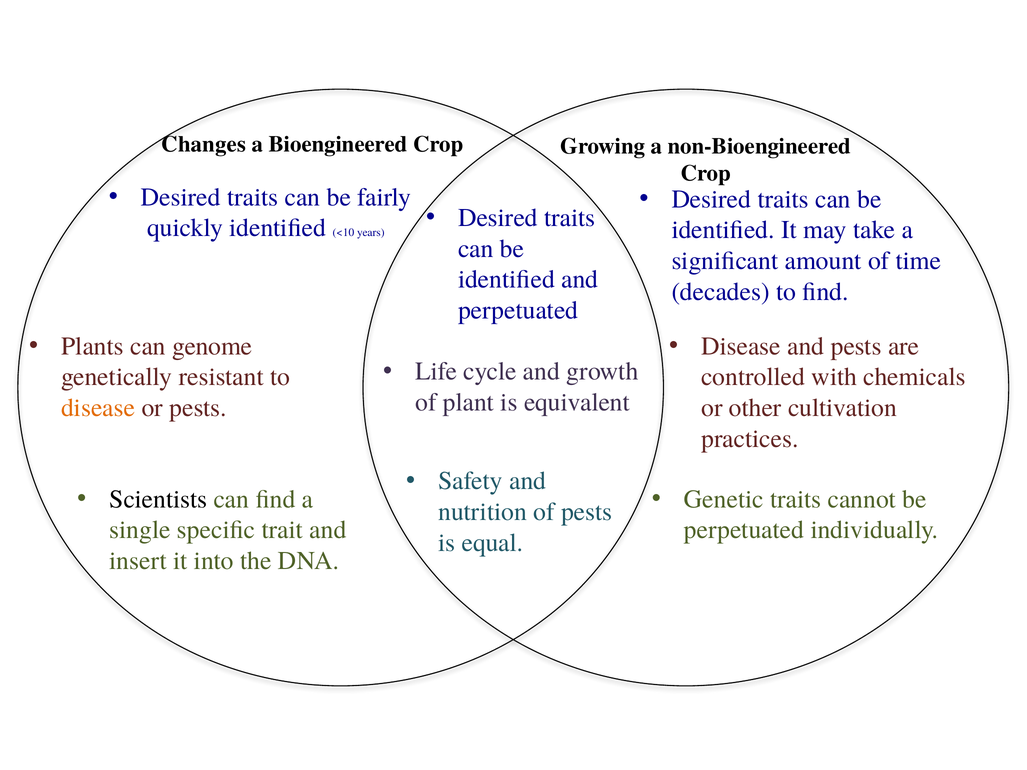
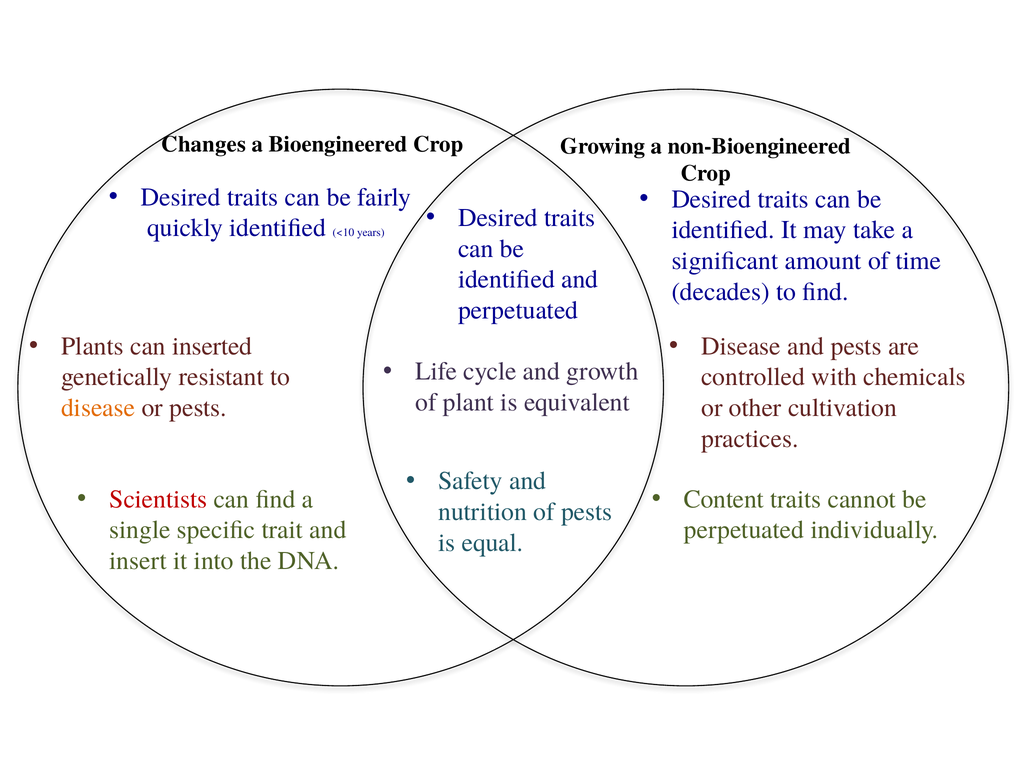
genome: genome -> inserted
Scientists colour: black -> red
Genetic: Genetic -> Content
